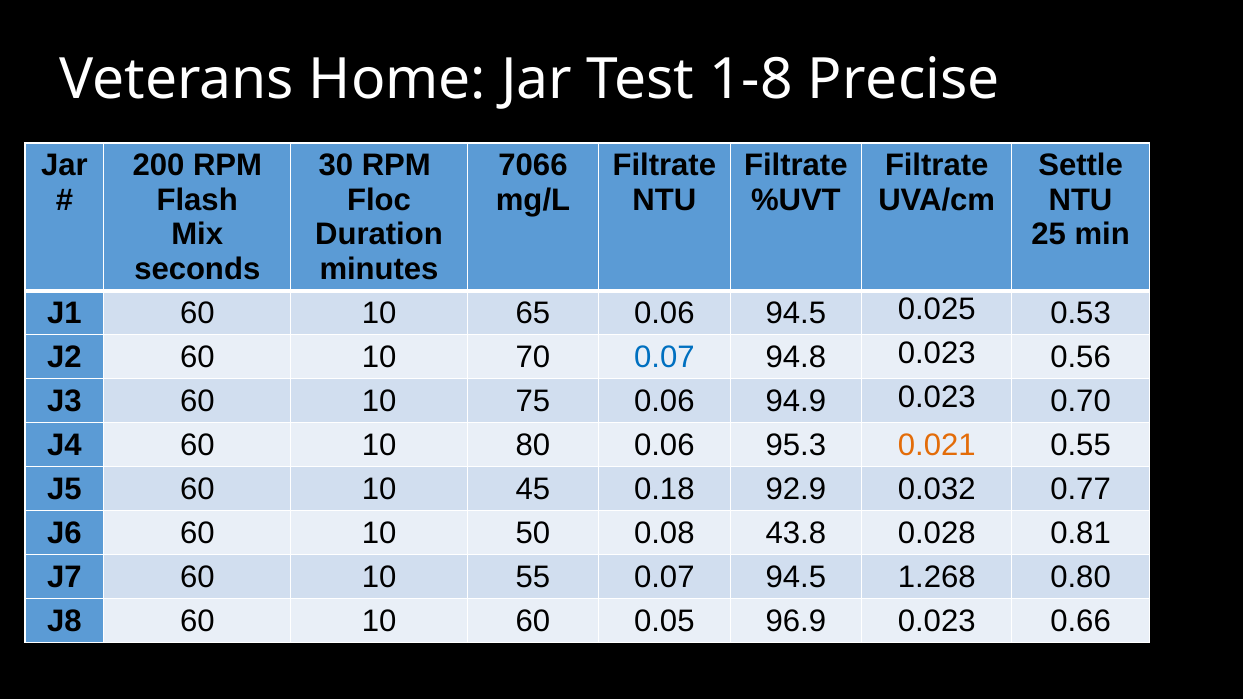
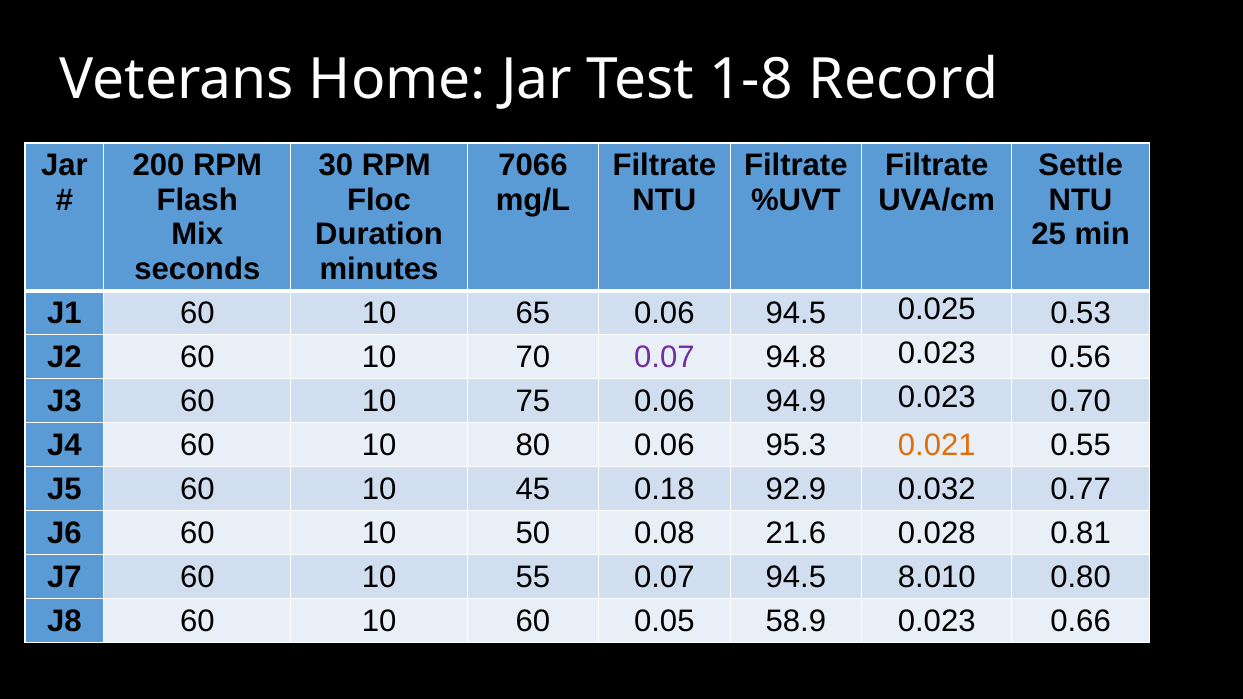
Precise: Precise -> Record
0.07 at (664, 358) colour: blue -> purple
43.8: 43.8 -> 21.6
1.268: 1.268 -> 8.010
96.9: 96.9 -> 58.9
